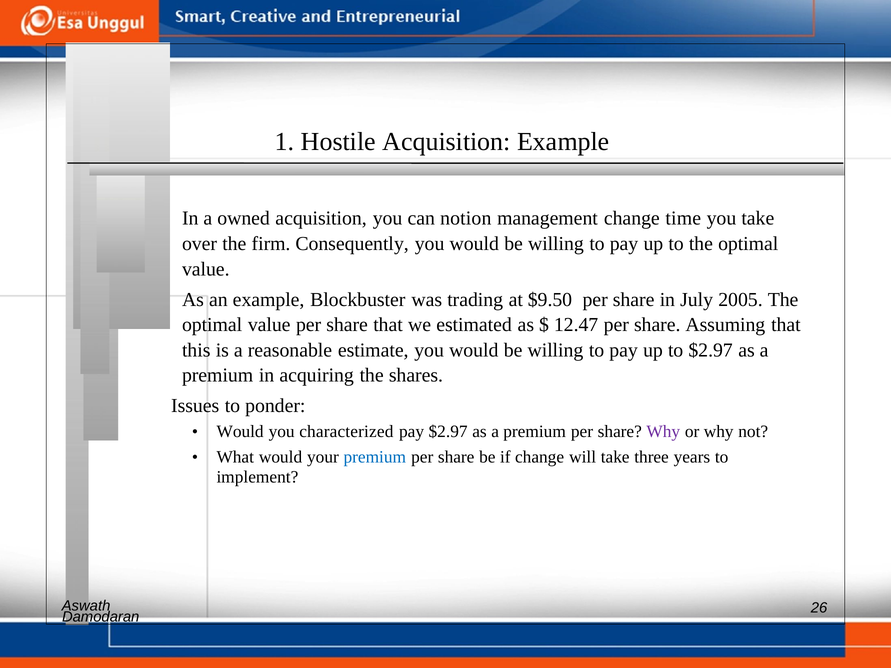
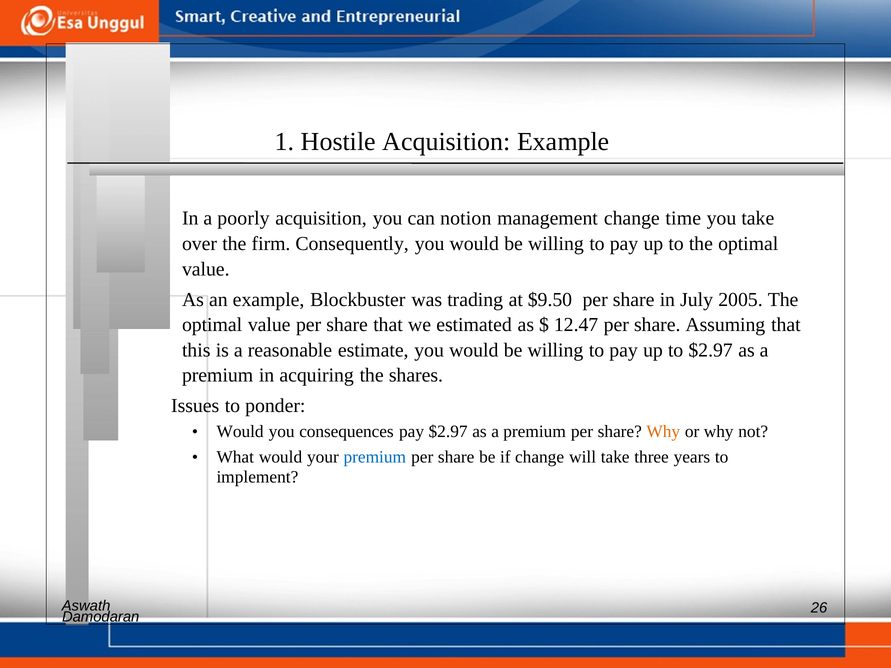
owned: owned -> poorly
characterized: characterized -> consequences
Why at (663, 432) colour: purple -> orange
